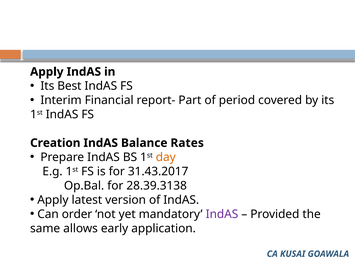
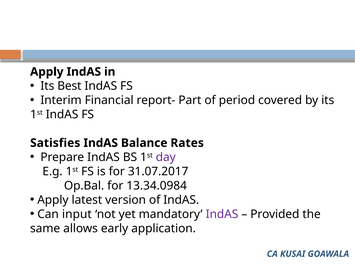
Creation: Creation -> Satisfies
day colour: orange -> purple
31.43.2017: 31.43.2017 -> 31.07.2017
28.39.3138: 28.39.3138 -> 13.34.0984
order: order -> input
